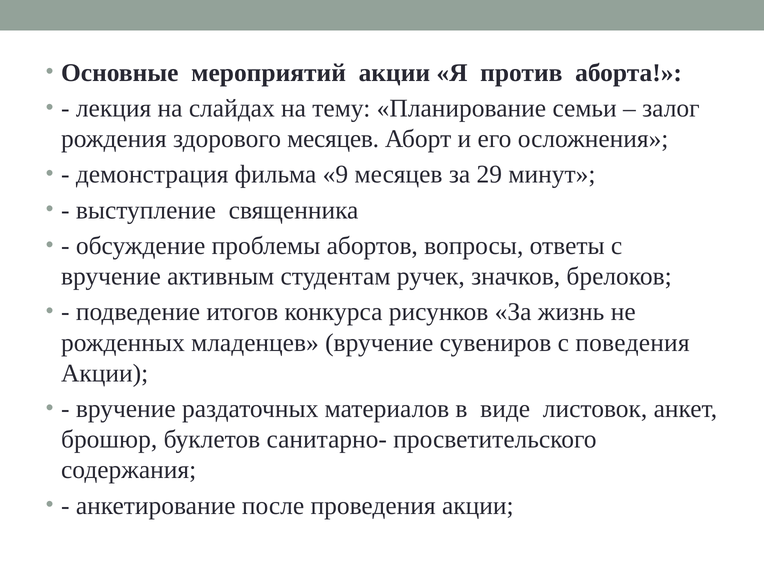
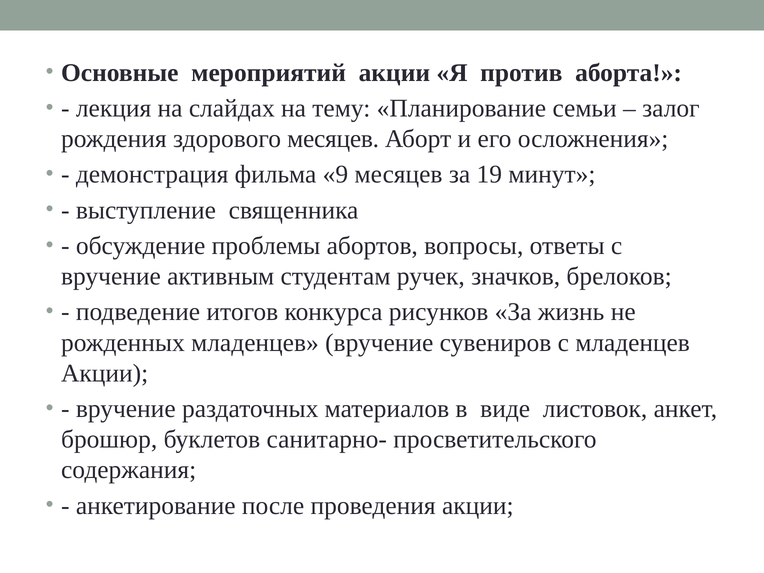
29: 29 -> 19
с поведения: поведения -> младенцев
